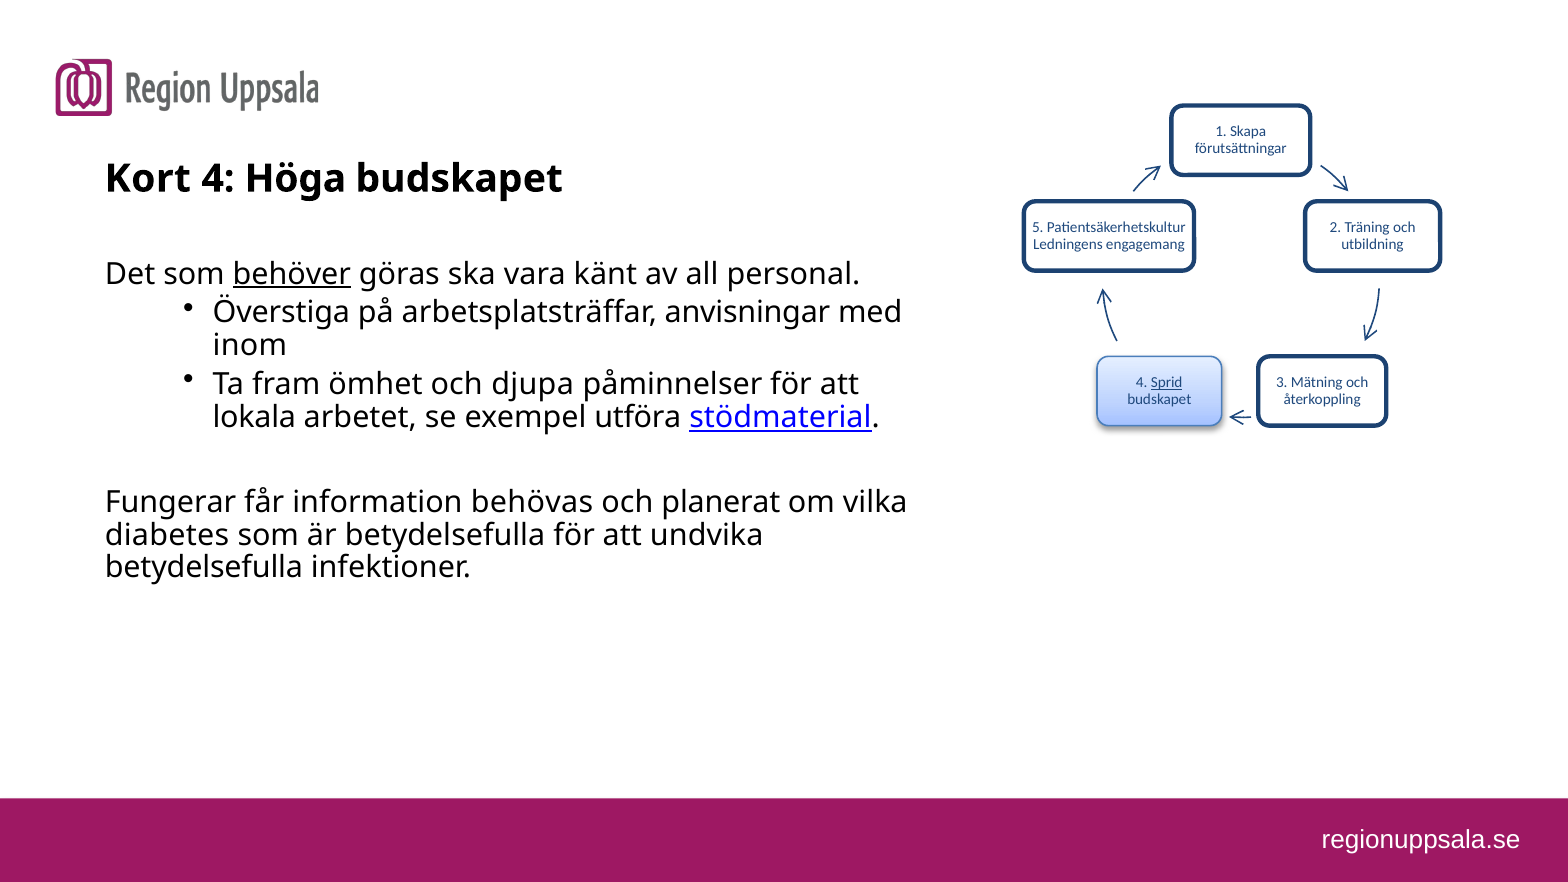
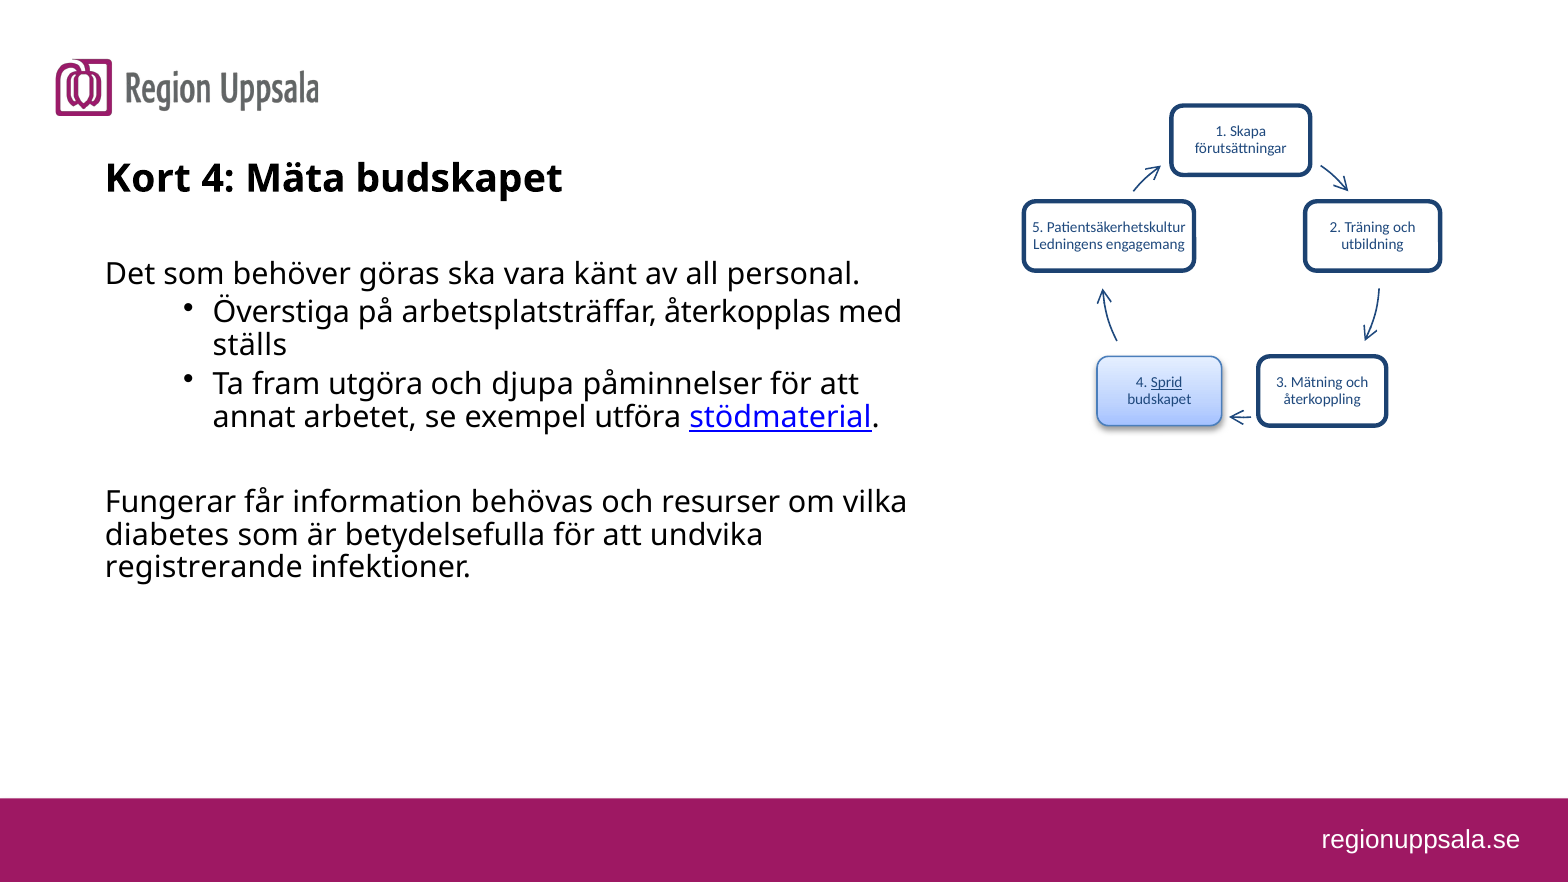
Höga: Höga -> Mäta
behöver underline: present -> none
anvisningar: anvisningar -> återkopplas
inom: inom -> ställs
ömhet: ömhet -> utgöra
lokala: lokala -> annat
planerat: planerat -> resurser
betydelsefulla at (204, 568): betydelsefulla -> registrerande
